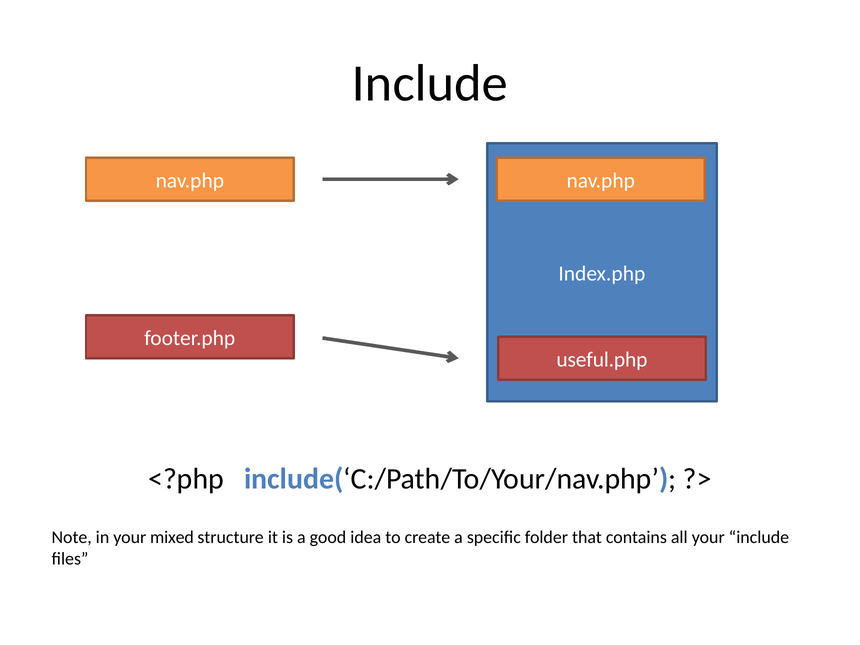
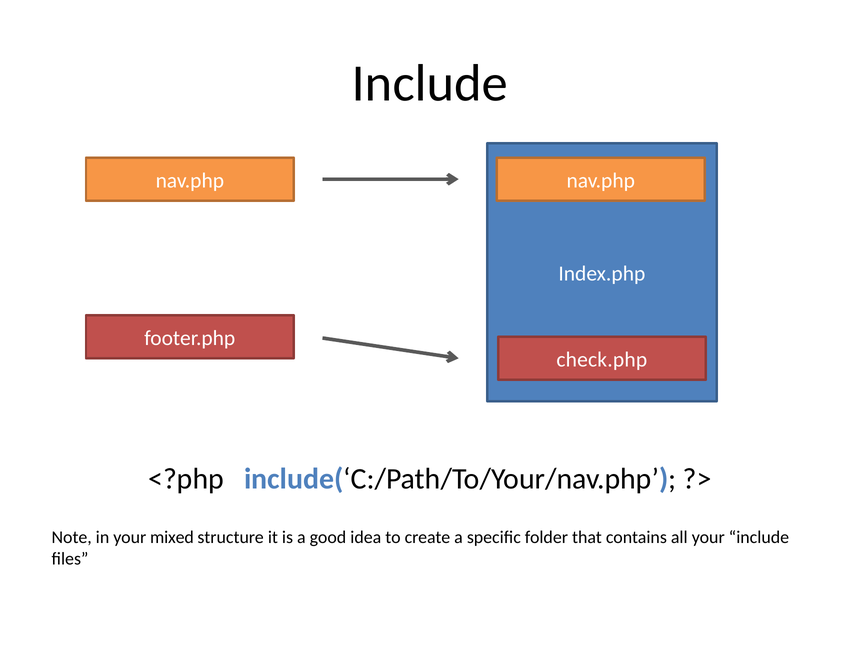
useful.php: useful.php -> check.php
